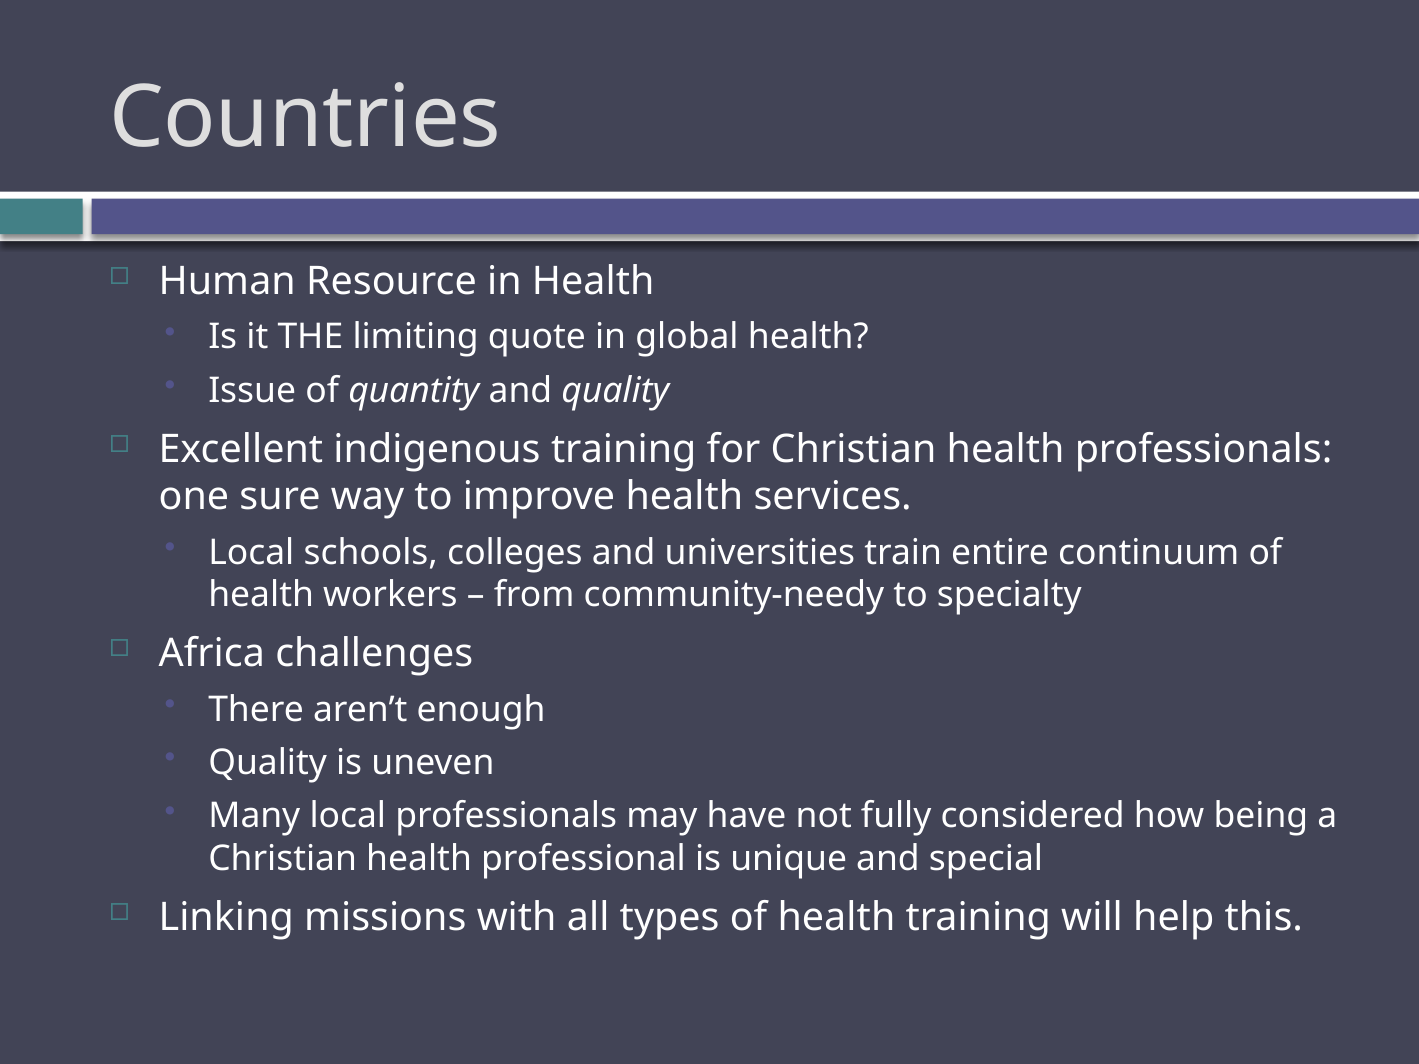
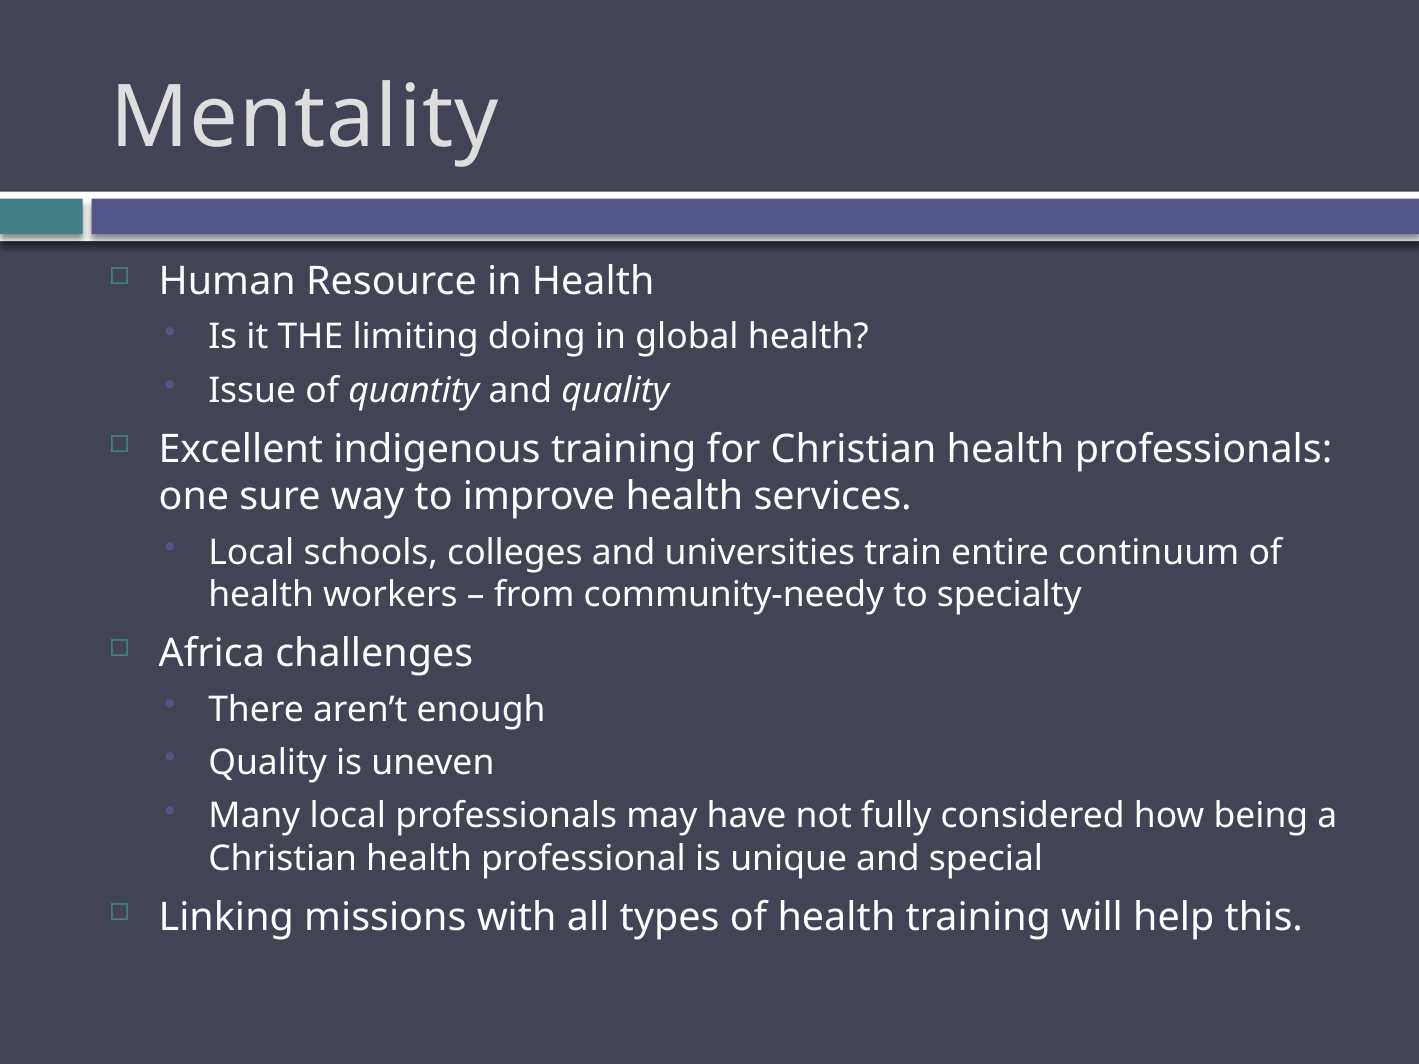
Countries: Countries -> Mentality
quote: quote -> doing
